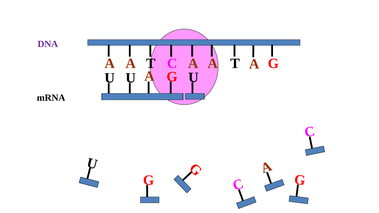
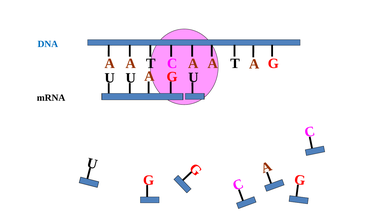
DNA colour: purple -> blue
